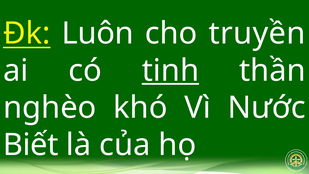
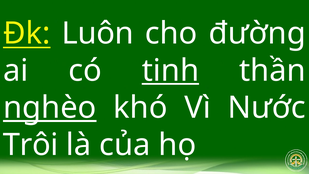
truyền: truyền -> đường
nghèo underline: none -> present
Biết: Biết -> Trôi
